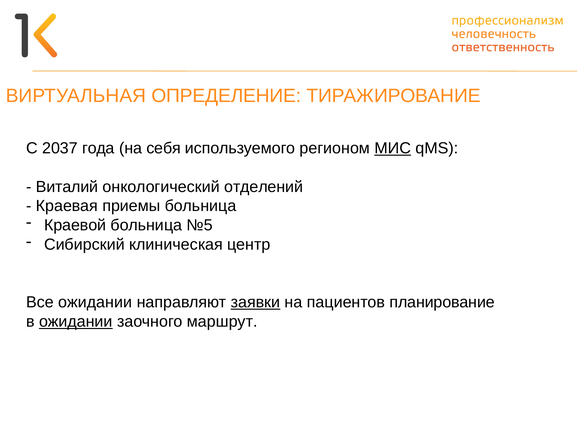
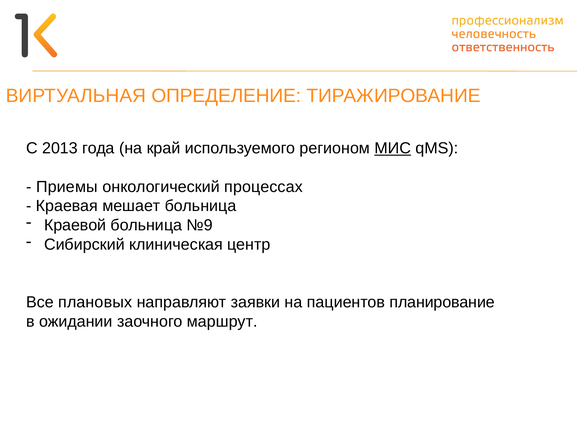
2037: 2037 -> 2013
себя: себя -> край
Виталий: Виталий -> Приемы
отделений: отделений -> процессах
приемы: приемы -> мешает
№5: №5 -> №9
Все ожидании: ожидании -> плановых
заявки underline: present -> none
ожидании at (76, 321) underline: present -> none
